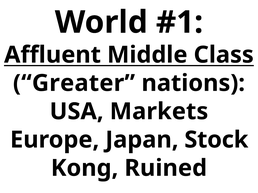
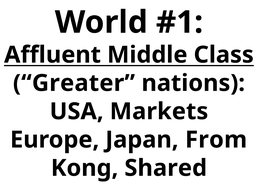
Stock: Stock -> From
Ruined: Ruined -> Shared
